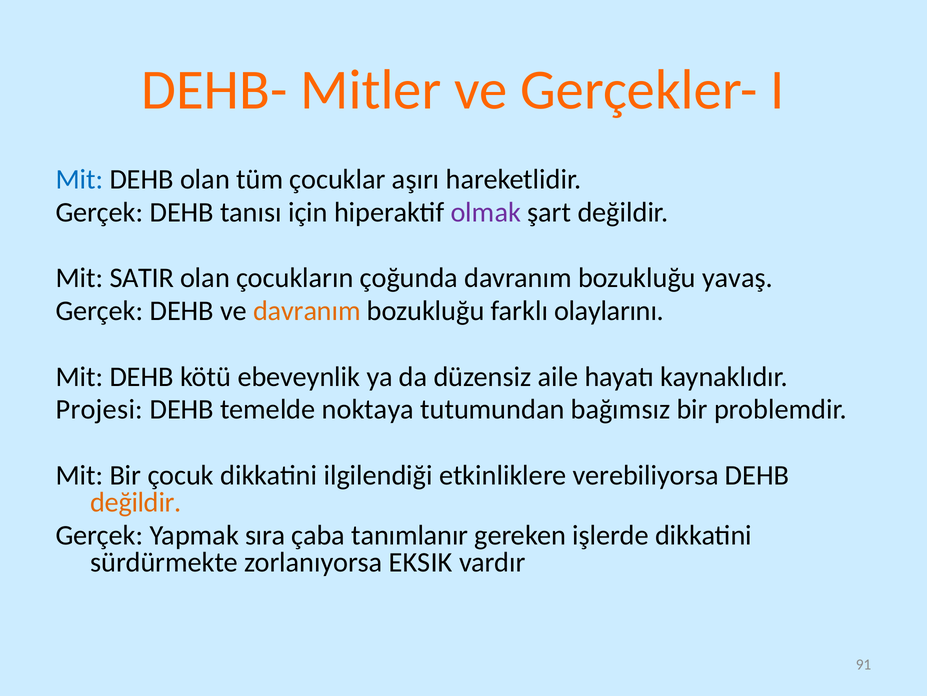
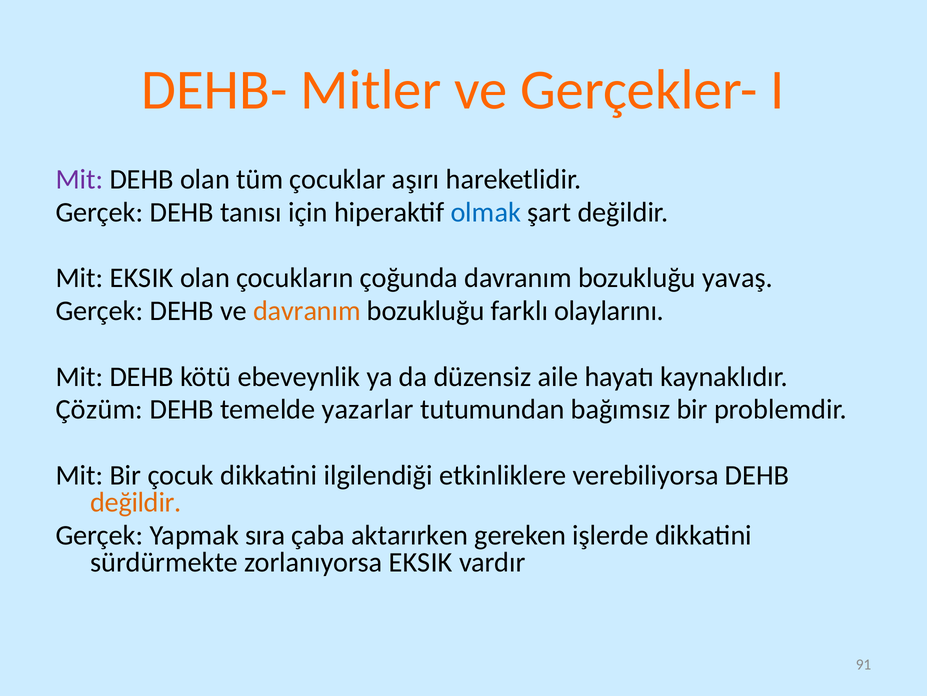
Mit at (79, 179) colour: blue -> purple
olmak colour: purple -> blue
Mit SATIR: SATIR -> EKSIK
Projesi: Projesi -> Çözüm
noktaya: noktaya -> yazarlar
tanımlanır: tanımlanır -> aktarırken
